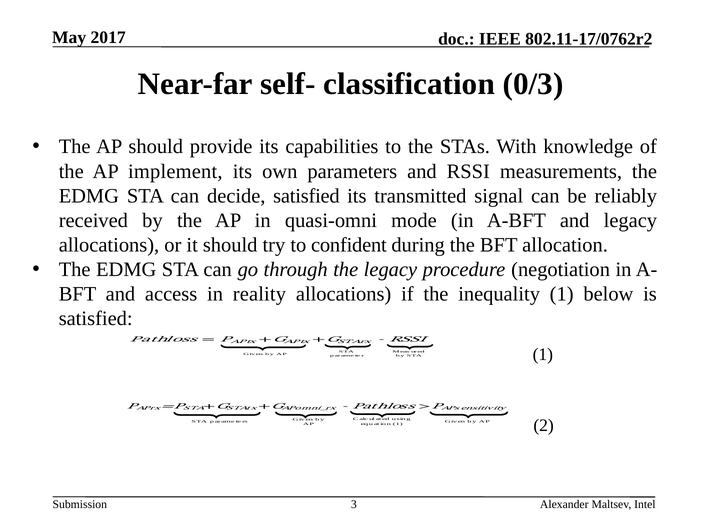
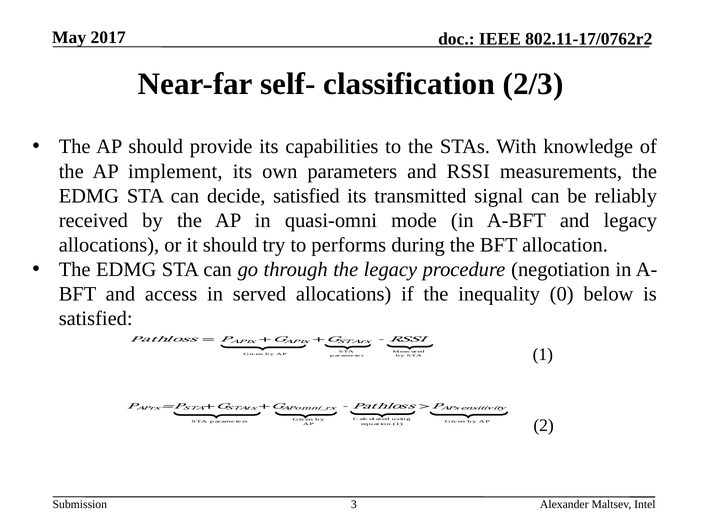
0/3: 0/3 -> 2/3
confident: confident -> performs
reality: reality -> served
inequality 1: 1 -> 0
